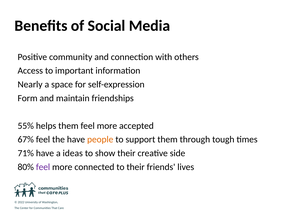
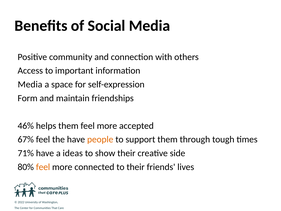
Nearly at (30, 84): Nearly -> Media
55%: 55% -> 46%
feel at (43, 167) colour: purple -> orange
